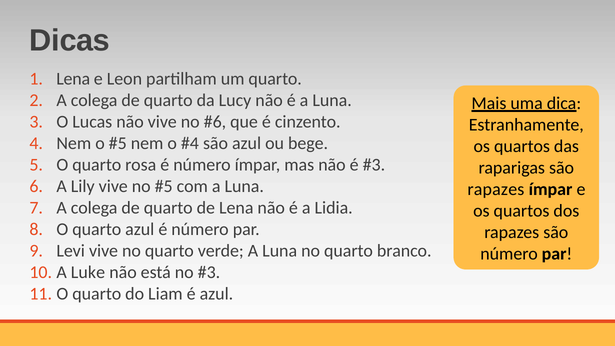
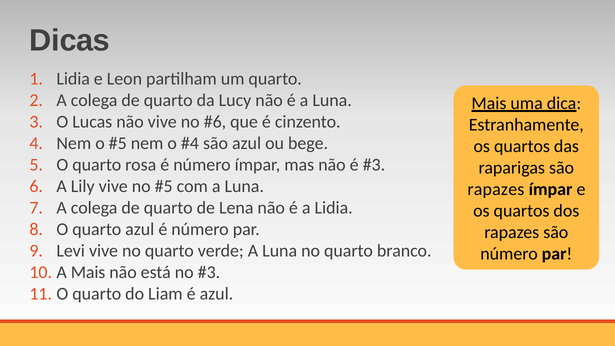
Lena at (73, 79): Lena -> Lidia
Luke at (88, 272): Luke -> Mais
